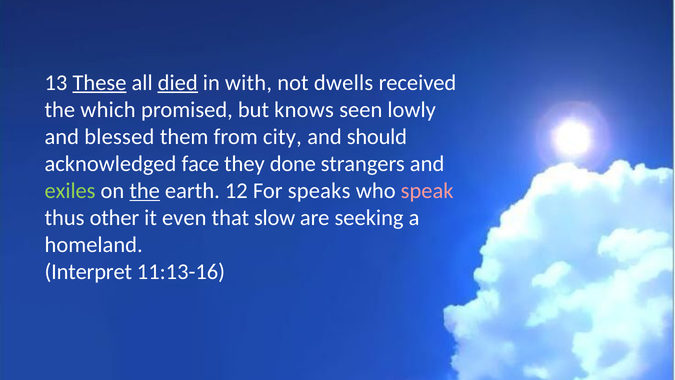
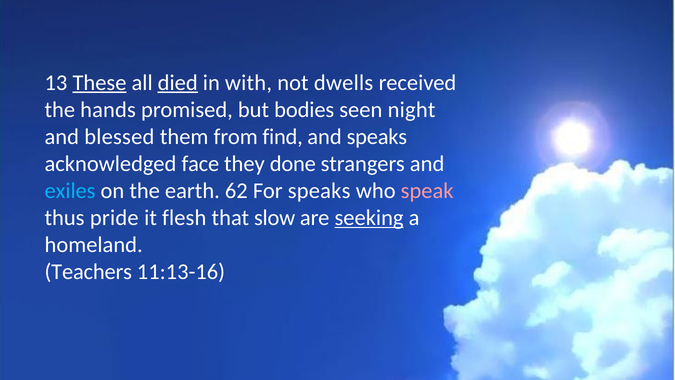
which: which -> hands
knows: knows -> bodies
lowly: lowly -> night
city: city -> find
and should: should -> speaks
exiles colour: light green -> light blue
the at (145, 191) underline: present -> none
12: 12 -> 62
other: other -> pride
even: even -> flesh
seeking underline: none -> present
Interpret: Interpret -> Teachers
